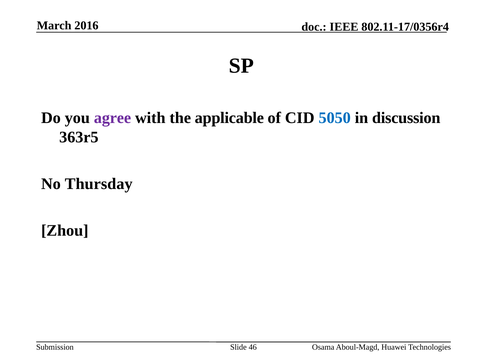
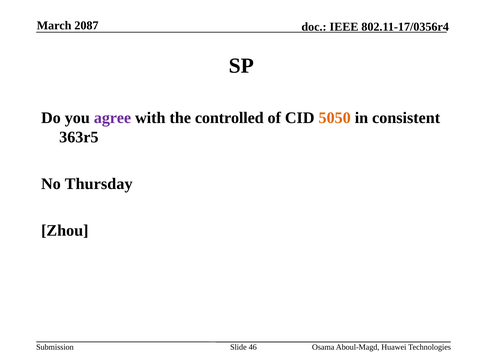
2016: 2016 -> 2087
applicable: applicable -> controlled
5050 colour: blue -> orange
discussion: discussion -> consistent
